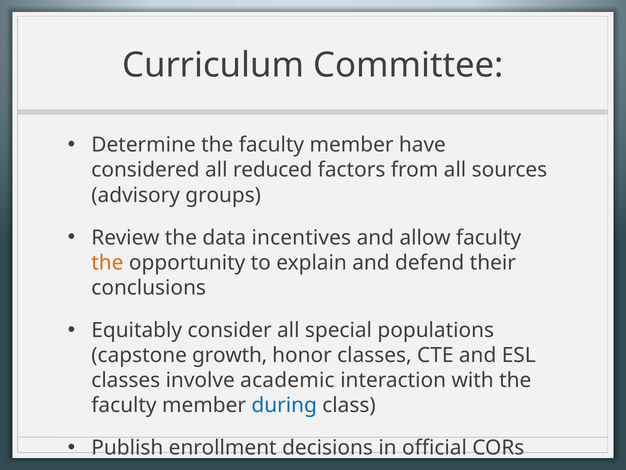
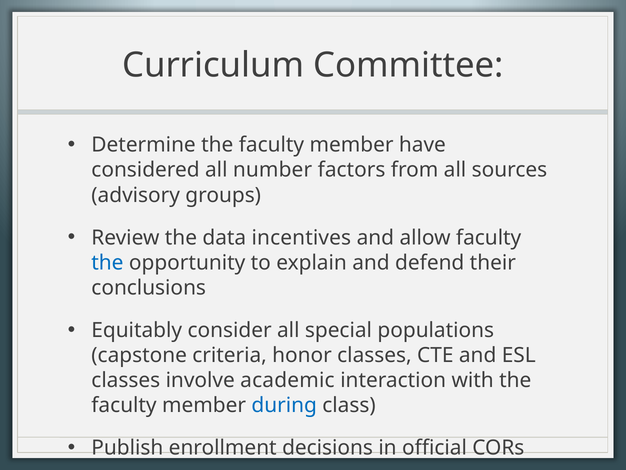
reduced: reduced -> number
the at (107, 262) colour: orange -> blue
growth: growth -> criteria
